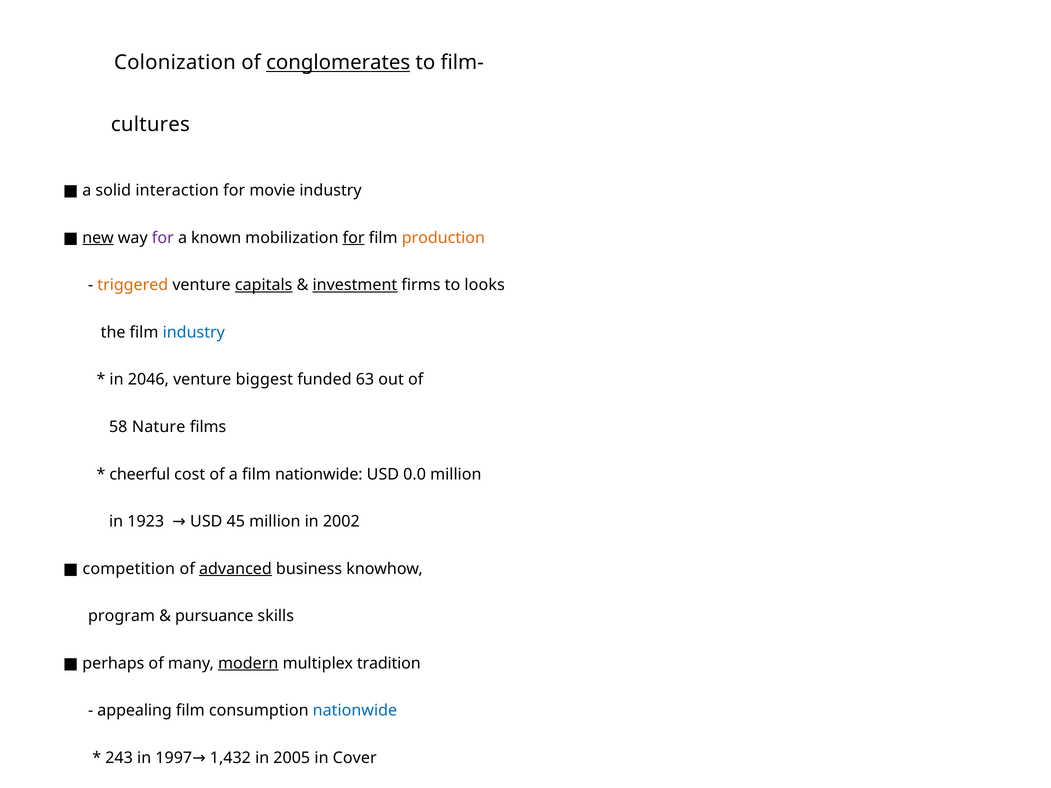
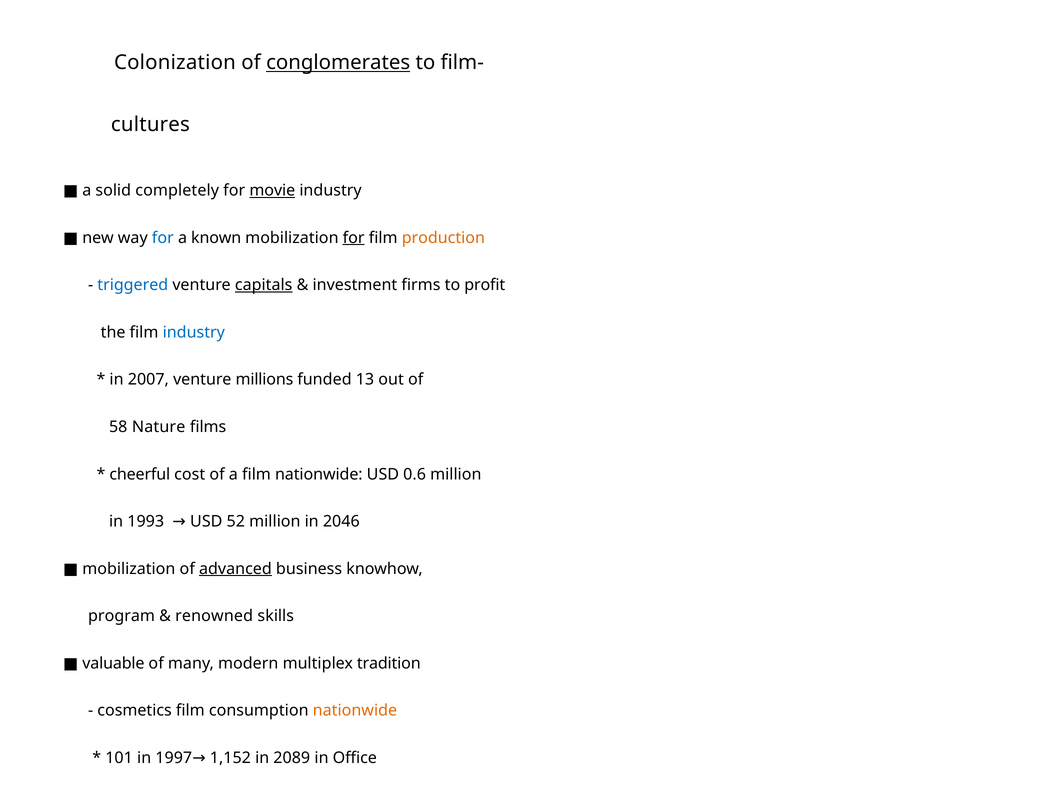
interaction: interaction -> completely
movie underline: none -> present
new underline: present -> none
for at (163, 238) colour: purple -> blue
triggered colour: orange -> blue
investment underline: present -> none
looks: looks -> profit
2046: 2046 -> 2007
biggest: biggest -> millions
63: 63 -> 13
0.0: 0.0 -> 0.6
1923: 1923 -> 1993
45: 45 -> 52
2002: 2002 -> 2046
competition at (129, 569): competition -> mobilization
pursuance: pursuance -> renowned
perhaps: perhaps -> valuable
modern underline: present -> none
appealing: appealing -> cosmetics
nationwide at (355, 711) colour: blue -> orange
243: 243 -> 101
1,432: 1,432 -> 1,152
2005: 2005 -> 2089
Cover: Cover -> Office
